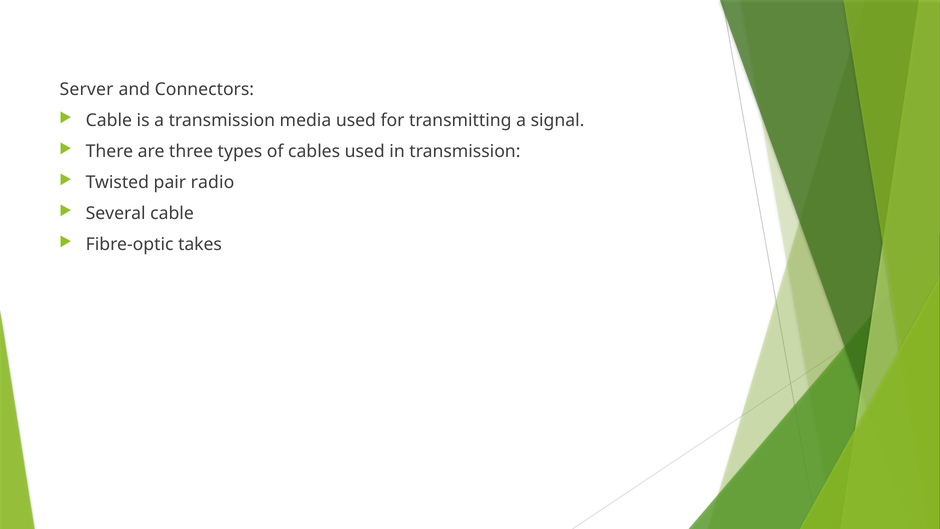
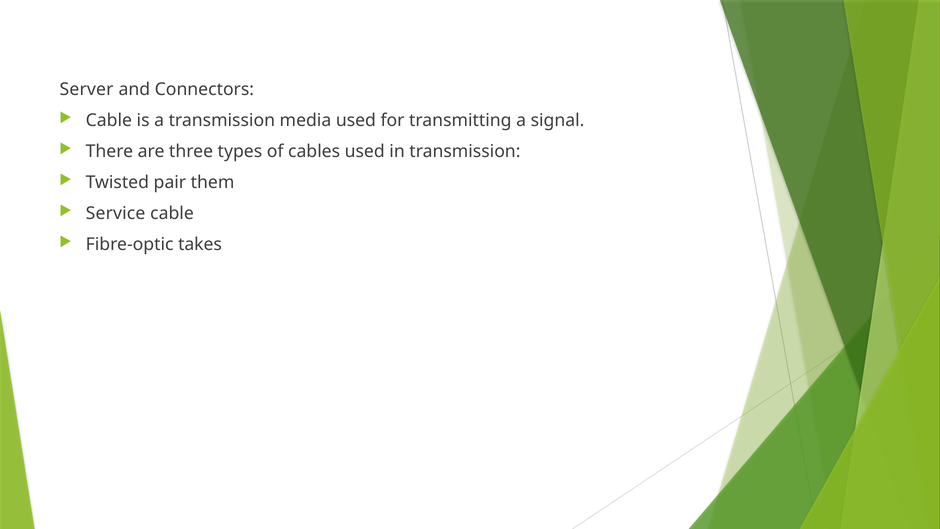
radio: radio -> them
Several: Several -> Service
